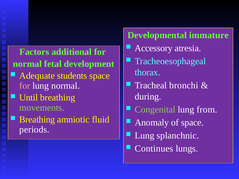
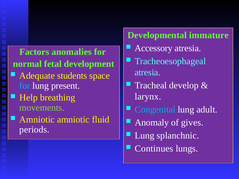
additional: additional -> anomalies
thorax at (148, 72): thorax -> atresia
for at (25, 86) colour: pink -> light blue
lung normal: normal -> present
bronchi: bronchi -> develop
during: during -> larynx
Until: Until -> Help
Congenital colour: light green -> light blue
from: from -> adult
Breathing at (37, 120): Breathing -> Amniotic
of space: space -> gives
